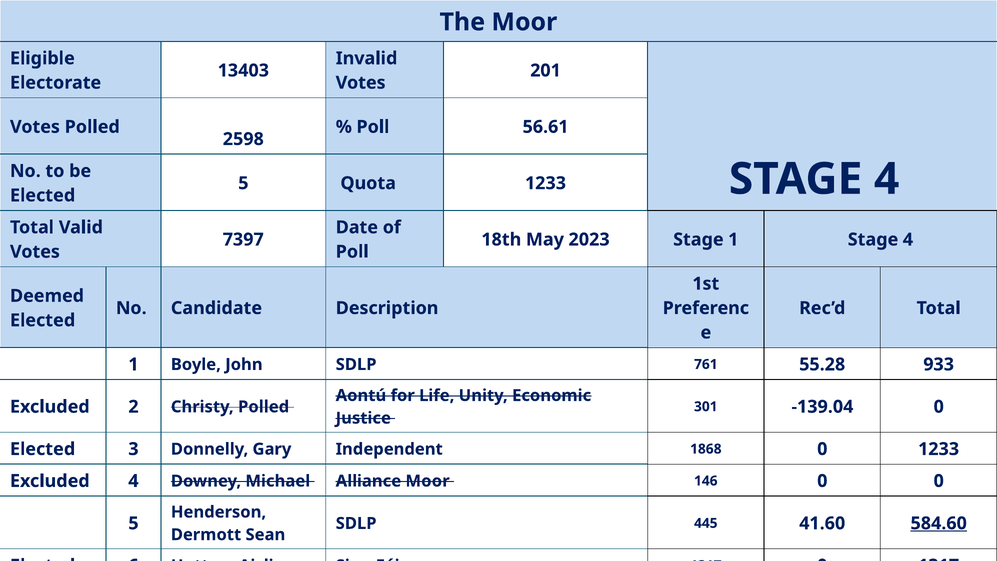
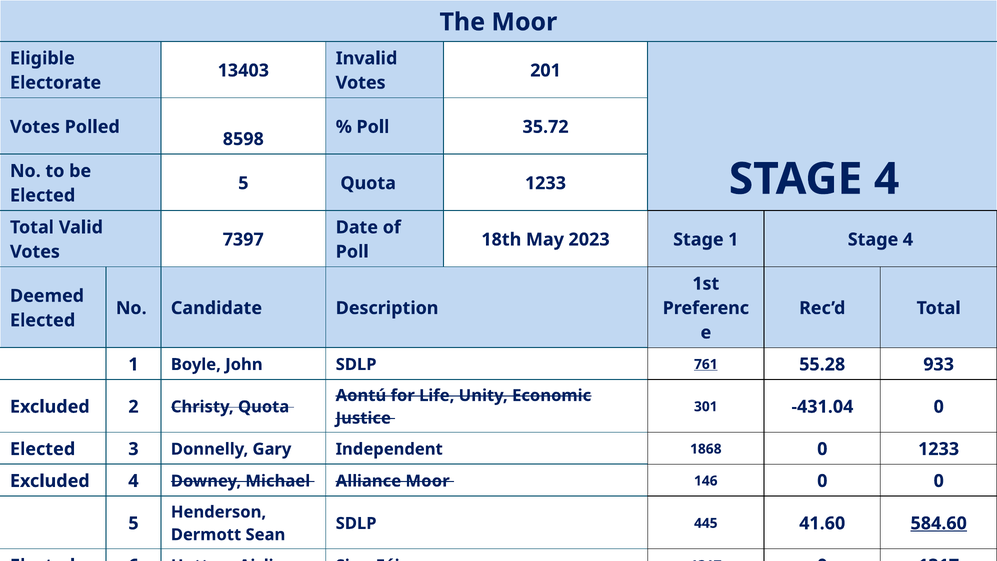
56.61: 56.61 -> 35.72
2598: 2598 -> 8598
761 underline: none -> present
Christy Polled: Polled -> Quota
-139.04: -139.04 -> -431.04
